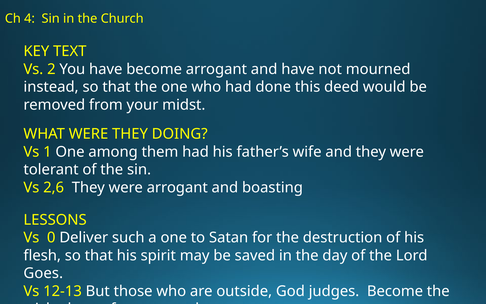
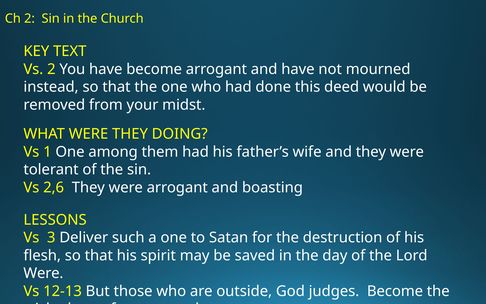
Ch 4: 4 -> 2
0: 0 -> 3
Goes at (43, 273): Goes -> Were
